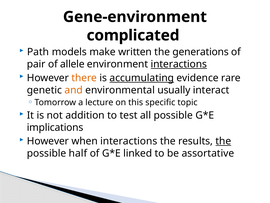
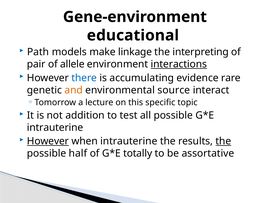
complicated: complicated -> educational
written: written -> linkage
generations: generations -> interpreting
there colour: orange -> blue
accumulating underline: present -> none
usually: usually -> source
implications at (55, 127): implications -> intrauterine
However at (48, 141) underline: none -> present
when interactions: interactions -> intrauterine
linked: linked -> totally
